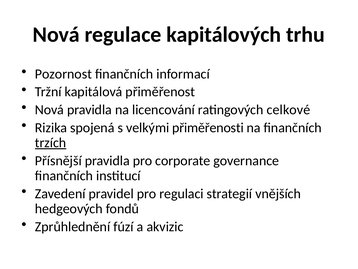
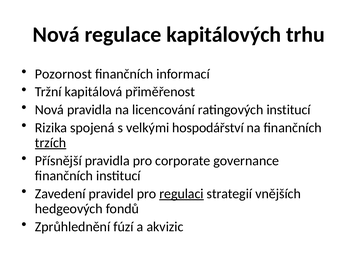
ratingových celkové: celkové -> institucí
přiměřenosti: přiměřenosti -> hospodářství
regulaci underline: none -> present
